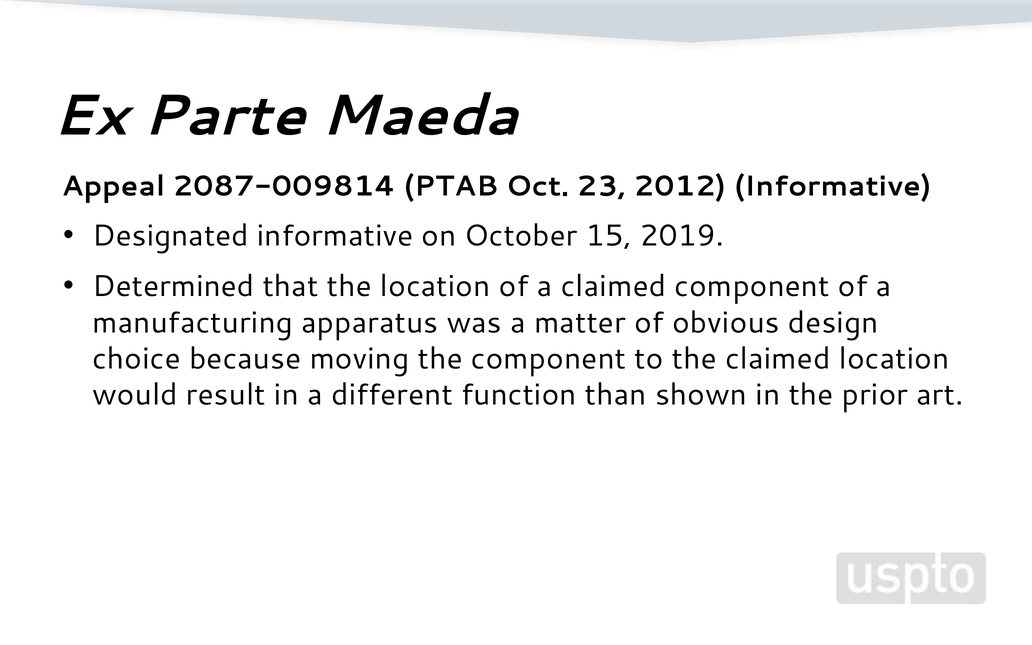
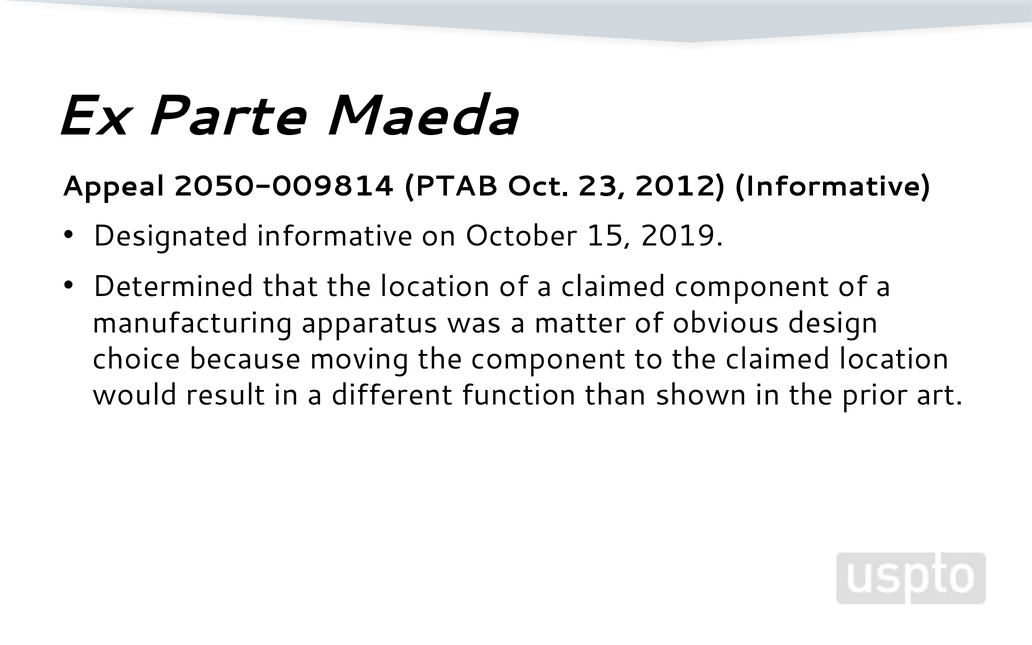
2087-009814: 2087-009814 -> 2050-009814
